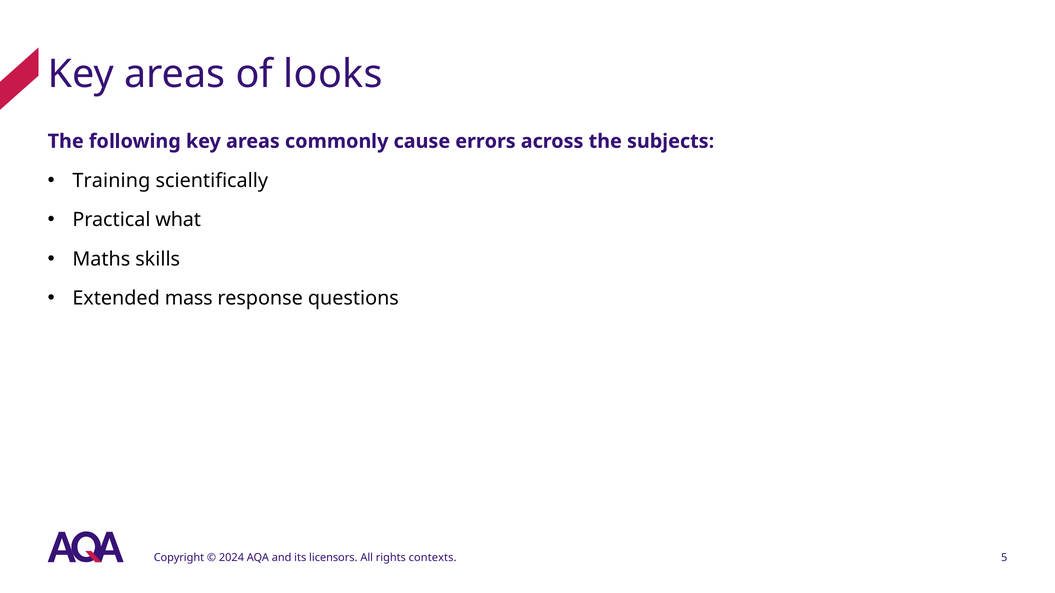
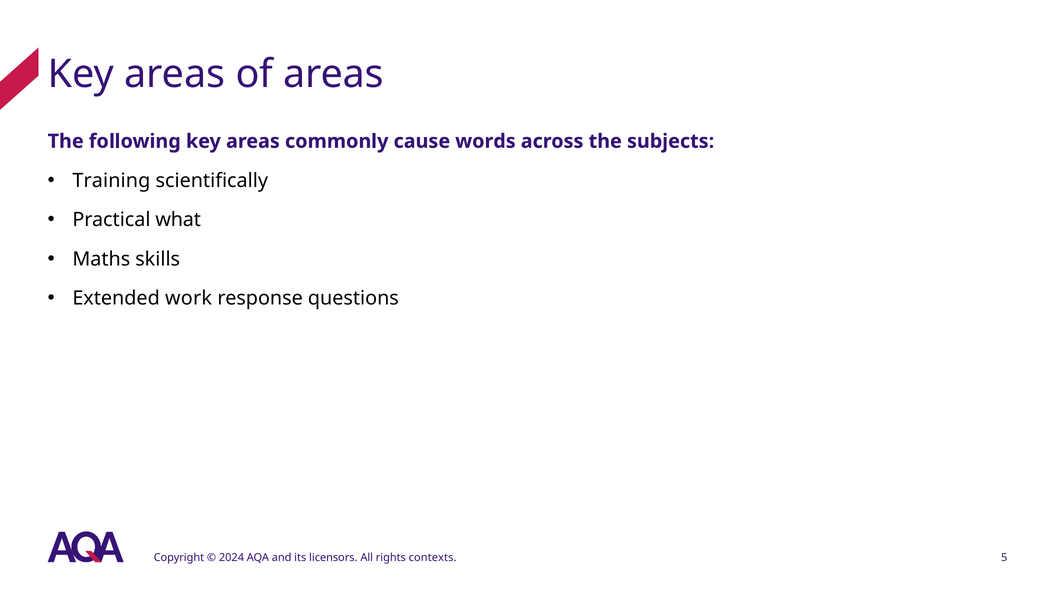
of looks: looks -> areas
errors: errors -> words
mass: mass -> work
